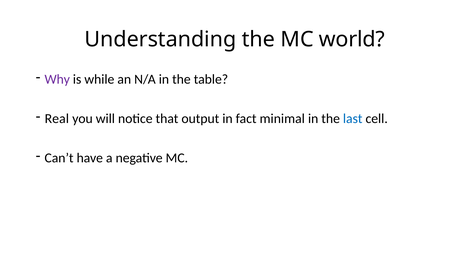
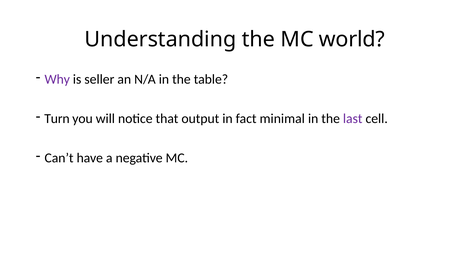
while: while -> seller
Real: Real -> Turn
last colour: blue -> purple
